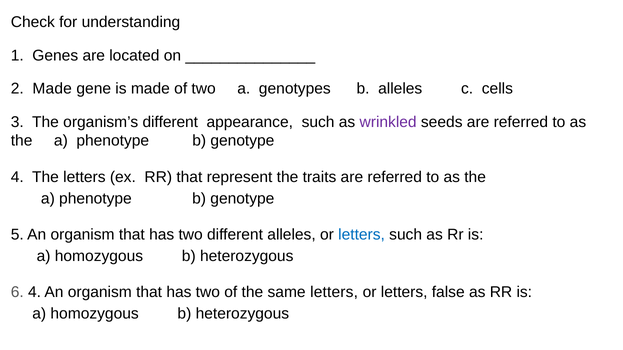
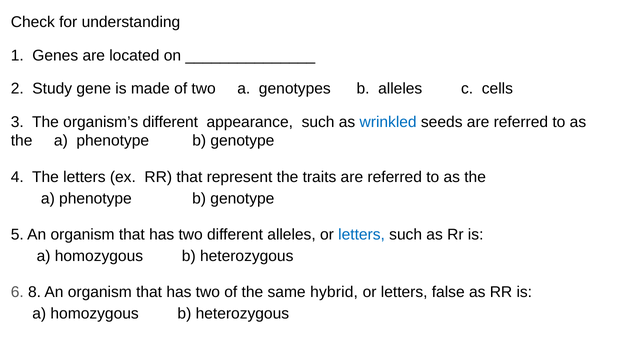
2 Made: Made -> Study
wrinkled colour: purple -> blue
6 4: 4 -> 8
same letters: letters -> hybrid
